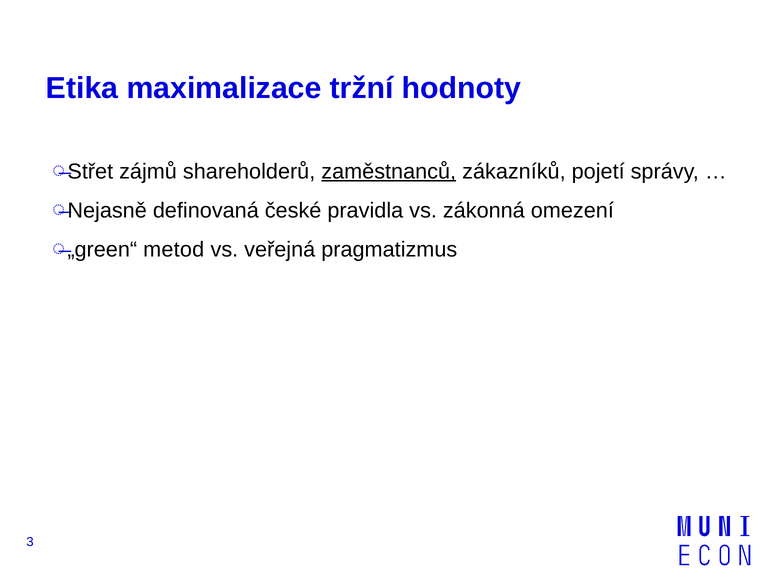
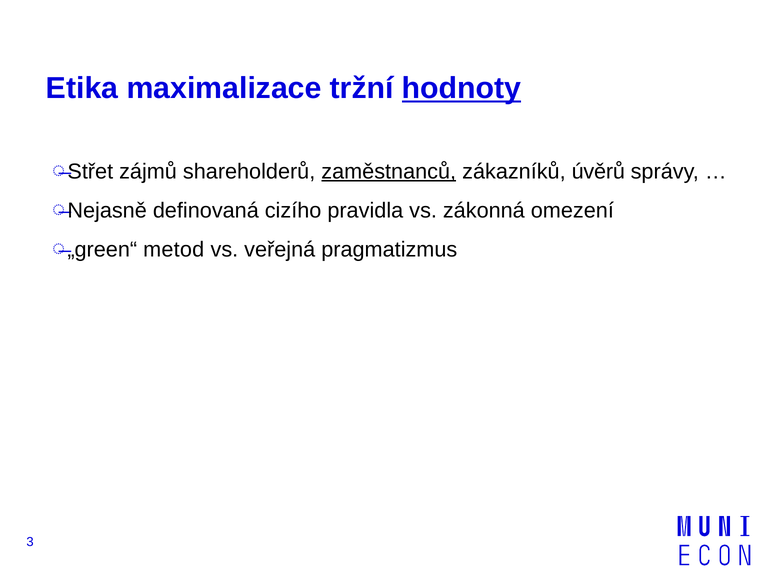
hodnoty underline: none -> present
pojetí: pojetí -> úvěrů
české: české -> cizího
